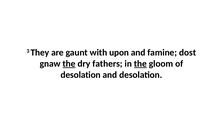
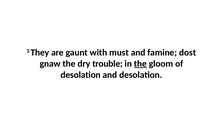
upon: upon -> must
the at (69, 63) underline: present -> none
fathers: fathers -> trouble
